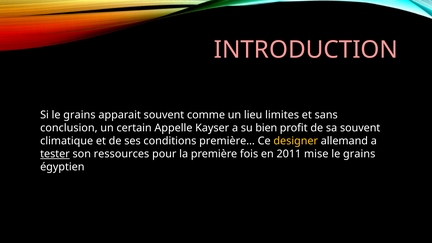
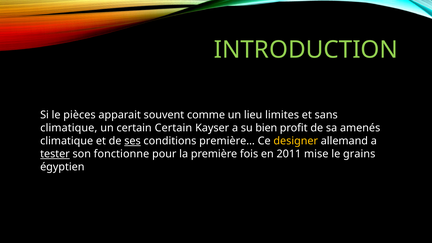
INTRODUCTION colour: pink -> light green
Si le grains: grains -> pièces
conclusion at (69, 128): conclusion -> climatique
certain Appelle: Appelle -> Certain
sa souvent: souvent -> amenés
ses underline: none -> present
ressources: ressources -> fonctionne
